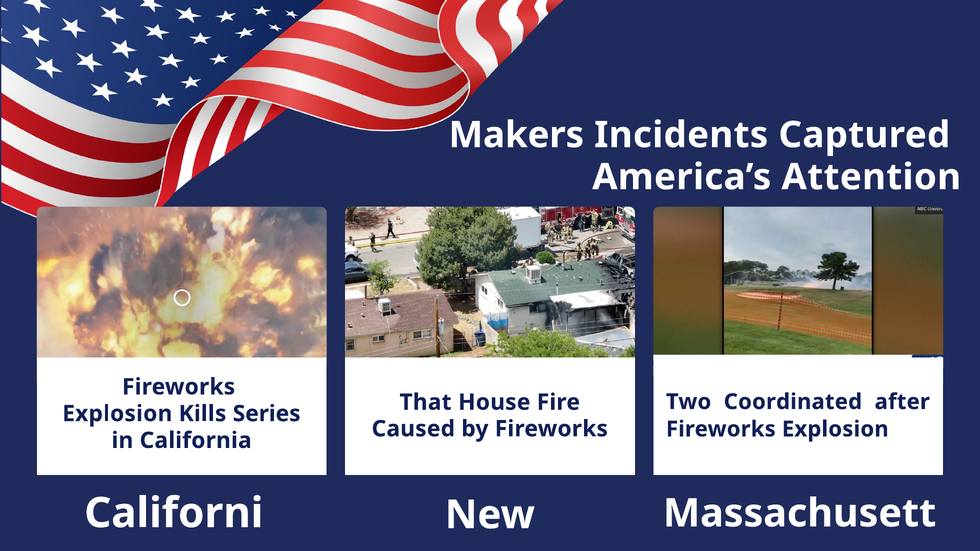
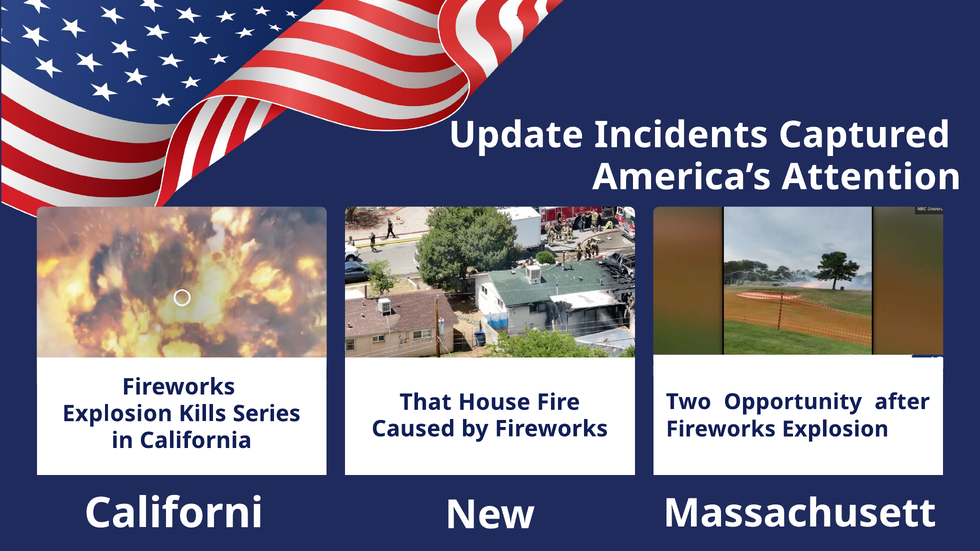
Makers: Makers -> Update
Coordinated: Coordinated -> Opportunity
